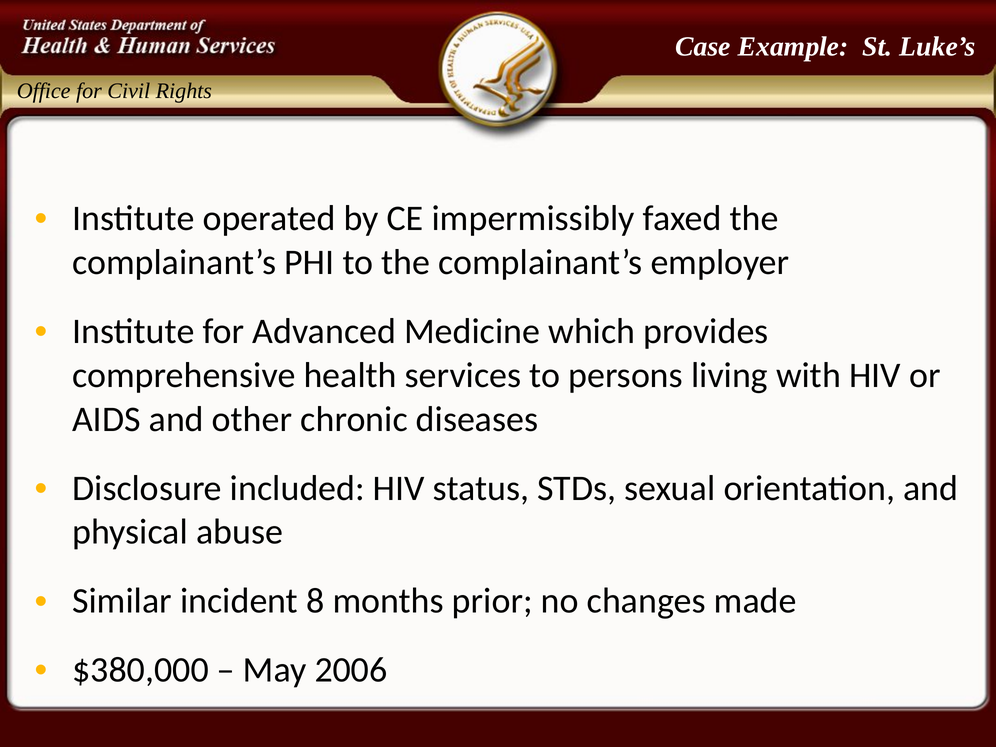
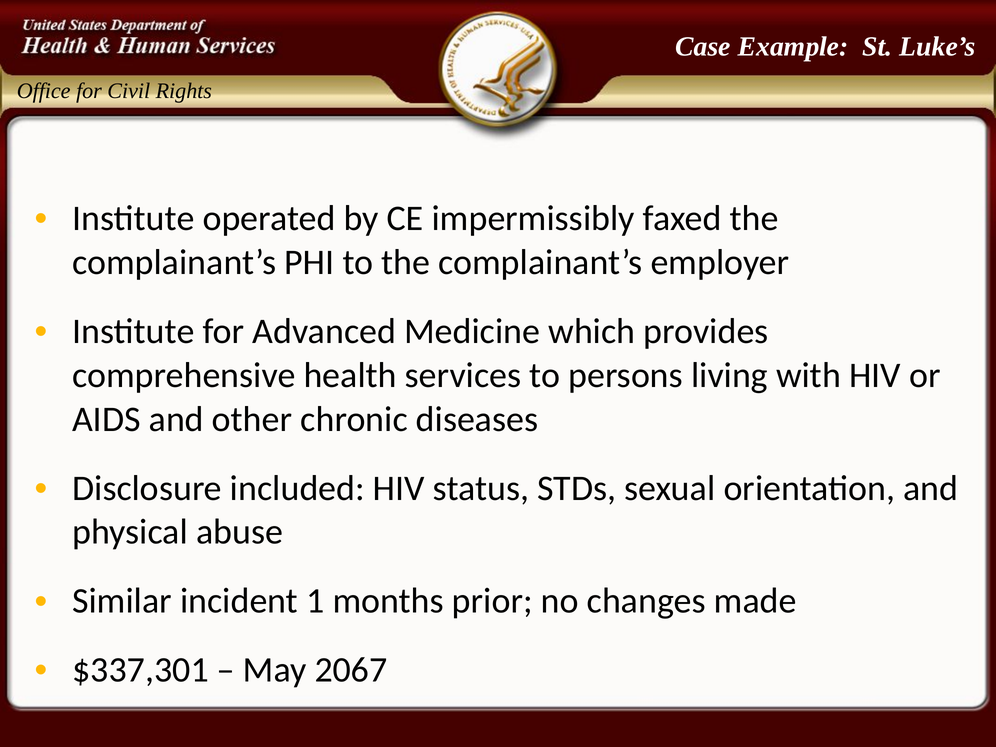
8: 8 -> 1
$380,000: $380,000 -> $337,301
2006: 2006 -> 2067
